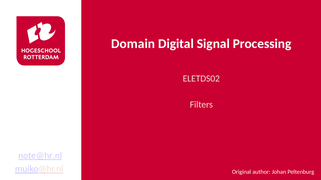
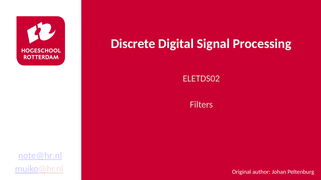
Domain: Domain -> Discrete
